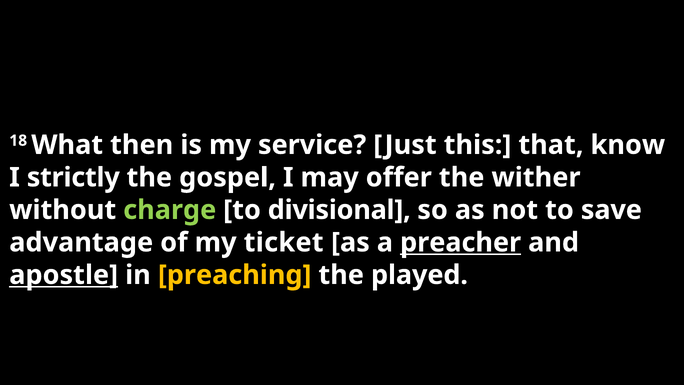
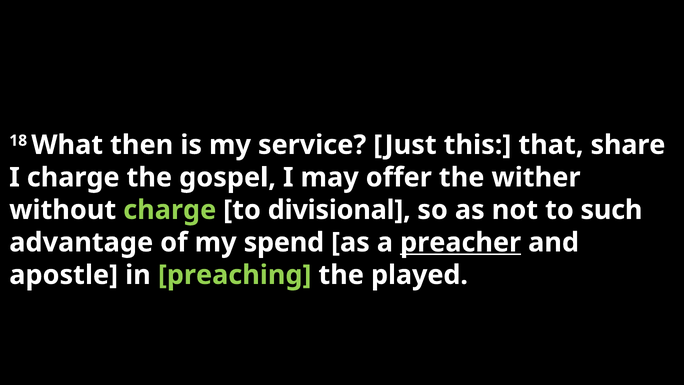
know: know -> share
I strictly: strictly -> charge
save: save -> such
ticket: ticket -> spend
apostle underline: present -> none
preaching colour: yellow -> light green
